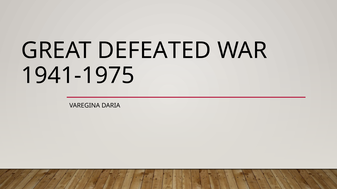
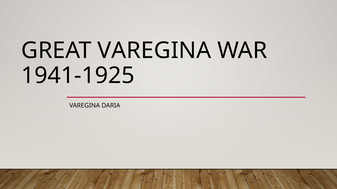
GREAT DEFEATED: DEFEATED -> VAREGINA
1941-1975: 1941-1975 -> 1941-1925
